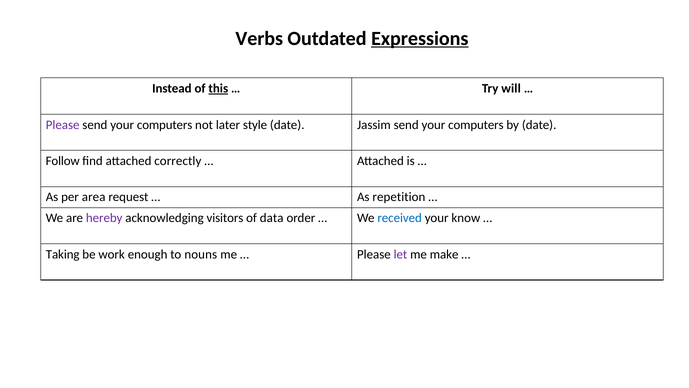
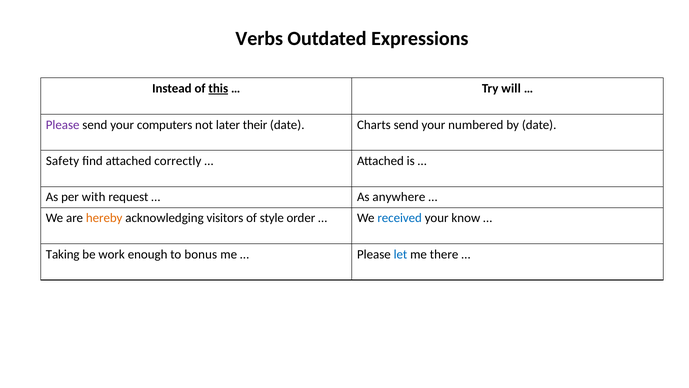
Expressions underline: present -> none
style: style -> their
Jassim: Jassim -> Charts
computers at (476, 125): computers -> numbered
Follow: Follow -> Safety
area: area -> with
repetition: repetition -> anywhere
hereby colour: purple -> orange
data: data -> style
nouns: nouns -> bonus
let colour: purple -> blue
make: make -> there
